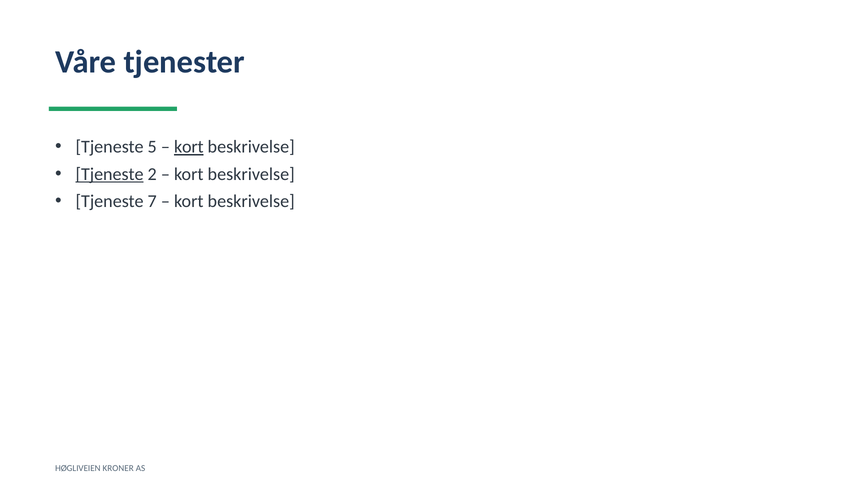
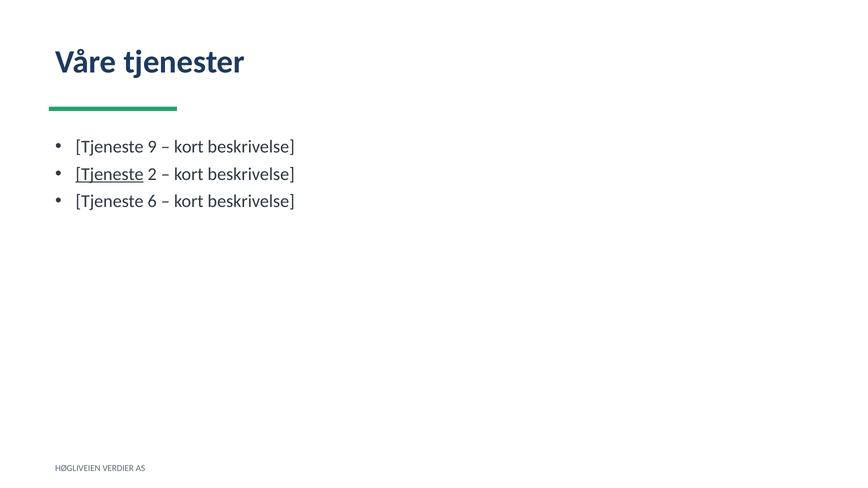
5: 5 -> 9
kort at (189, 147) underline: present -> none
7: 7 -> 6
KRONER: KRONER -> VERDIER
